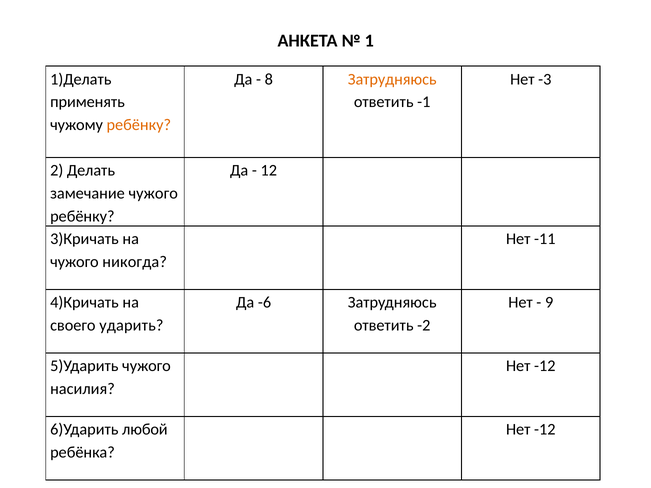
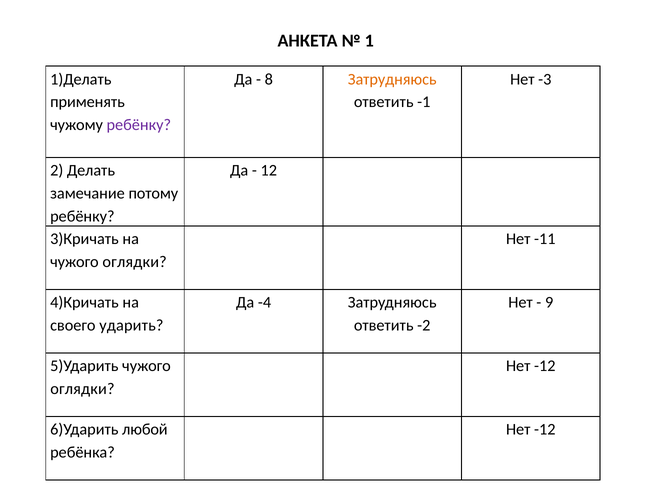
ребёнку at (139, 125) colour: orange -> purple
замечание чужого: чужого -> потому
никогда at (135, 262): никогда -> оглядки
-6: -6 -> -4
насилия at (82, 389): насилия -> оглядки
